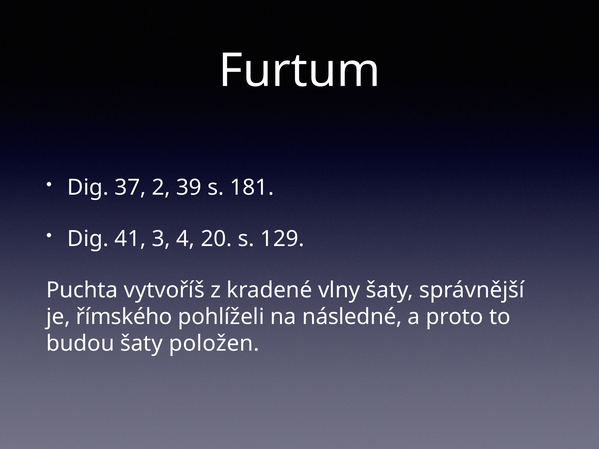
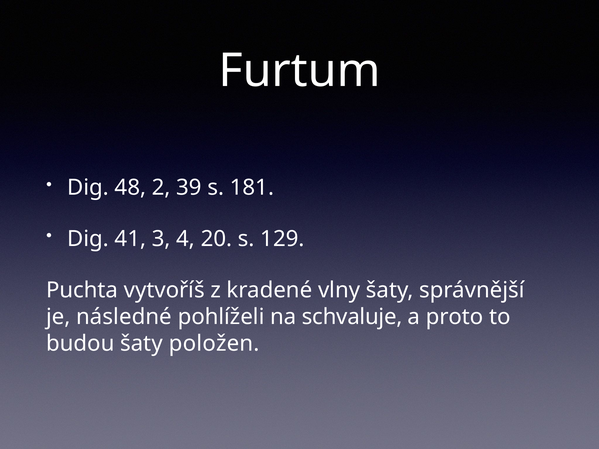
37: 37 -> 48
římského: římského -> následné
následné: následné -> schvaluje
